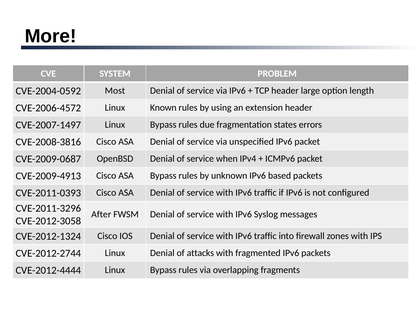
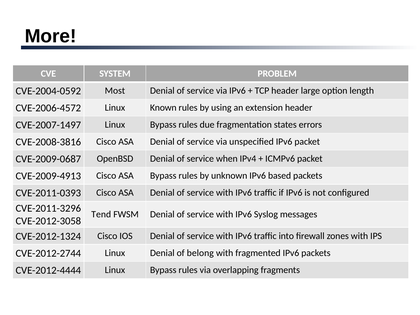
After: After -> Tend
attacks: attacks -> belong
